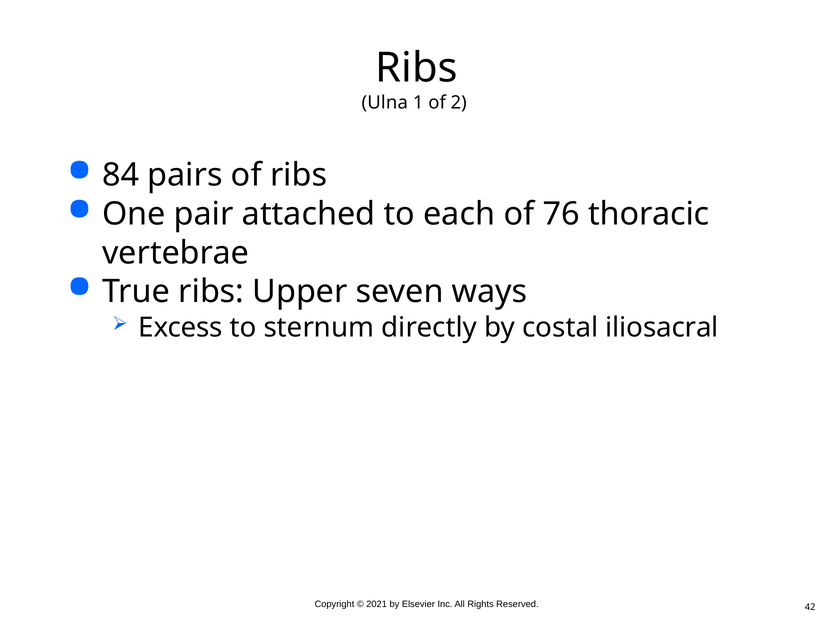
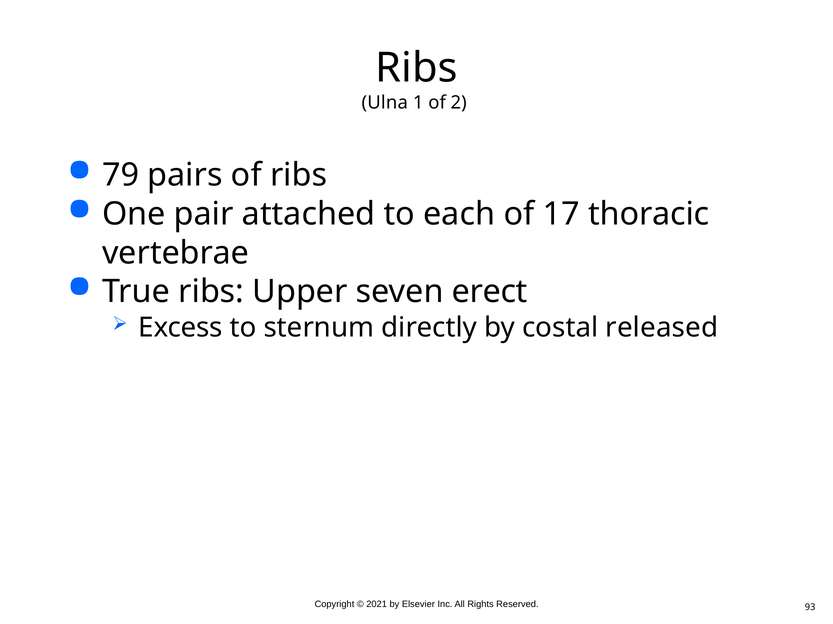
84: 84 -> 79
76: 76 -> 17
ways: ways -> erect
iliosacral: iliosacral -> released
42: 42 -> 93
